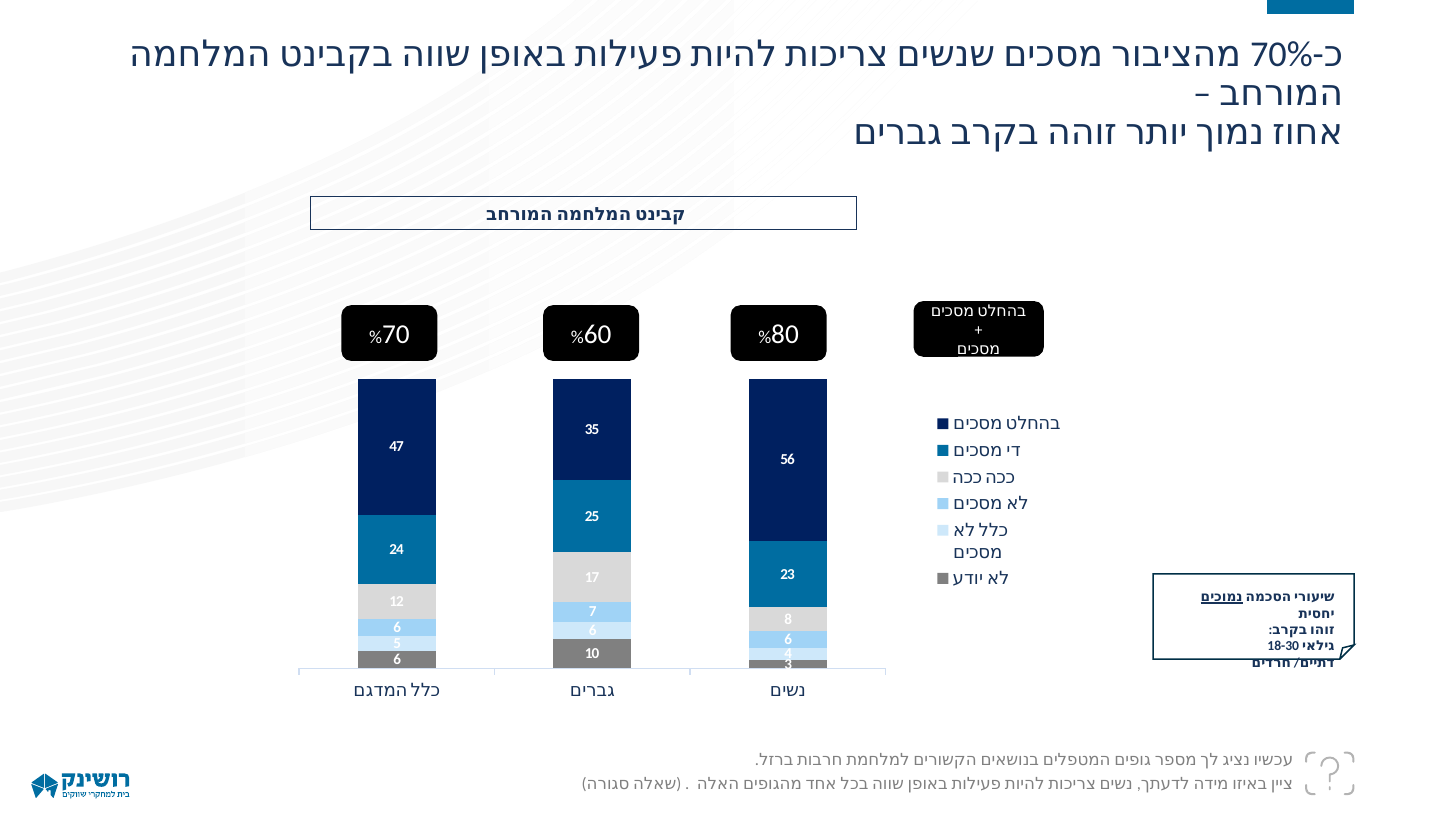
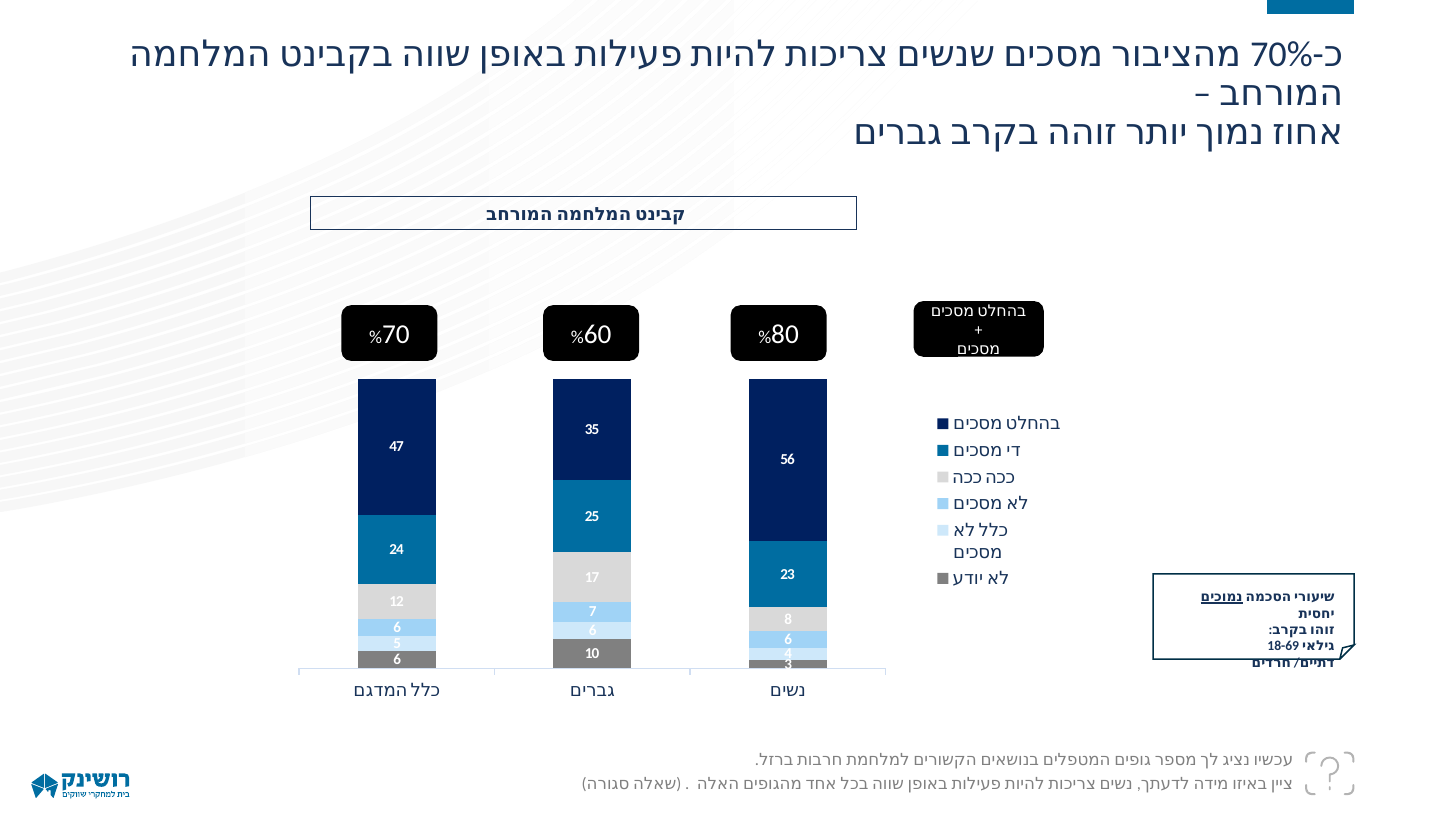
18-30: 18-30 -> 18-69
